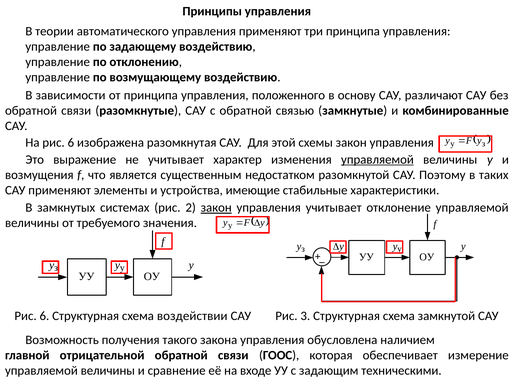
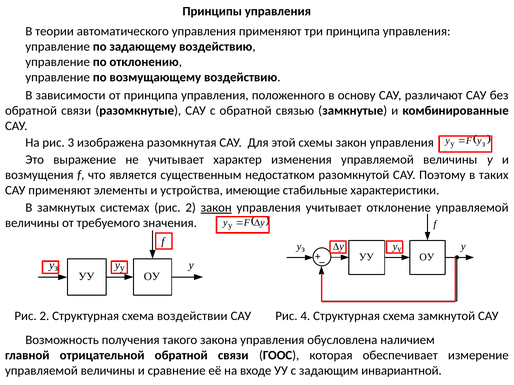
На рис 6: 6 -> 3
управляемой at (377, 160) underline: present -> none
6 at (44, 316): 6 -> 2
3: 3 -> 4
техническими: техническими -> инвариантной
